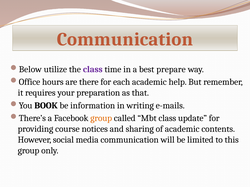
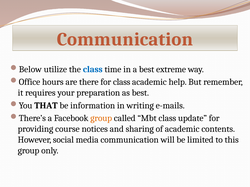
class at (93, 70) colour: purple -> blue
prepare: prepare -> extreme
for each: each -> class
as that: that -> best
BOOK: BOOK -> THAT
